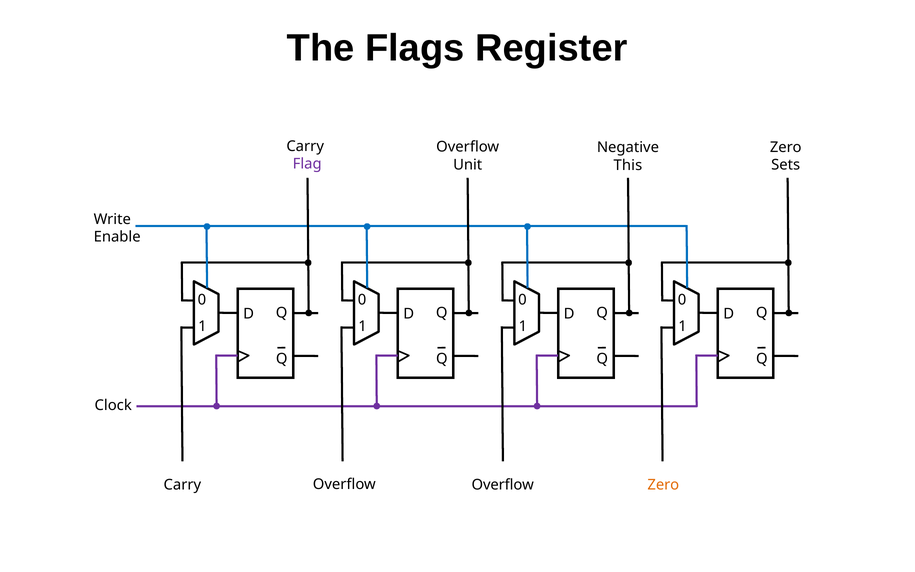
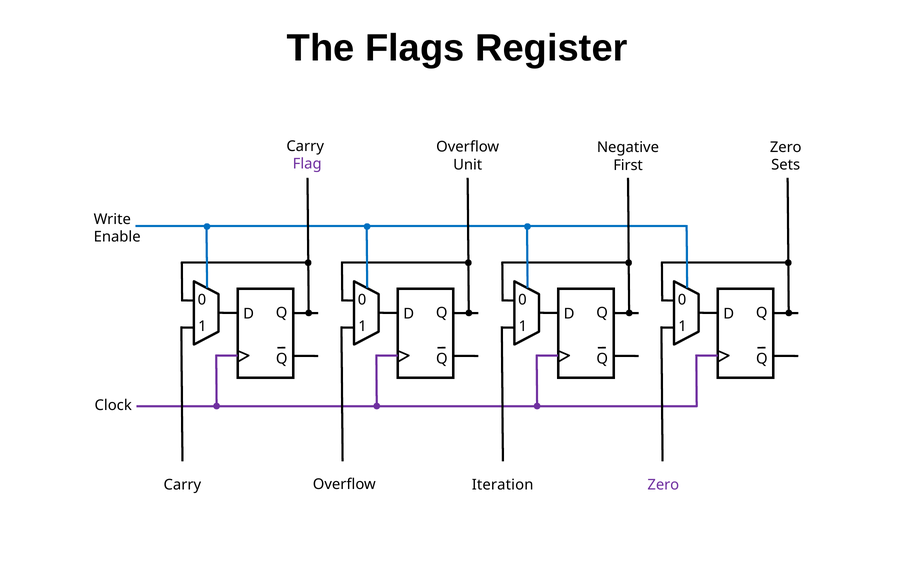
This: This -> First
Overflow at (503, 485): Overflow -> Iteration
Zero at (663, 485) colour: orange -> purple
